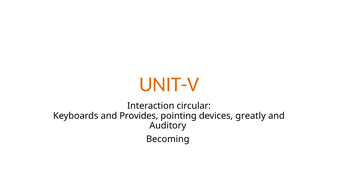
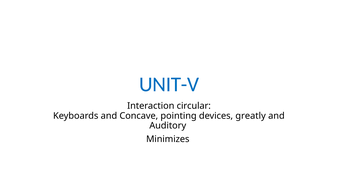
UNIT-V colour: orange -> blue
Provides: Provides -> Concave
Becoming: Becoming -> Minimizes
